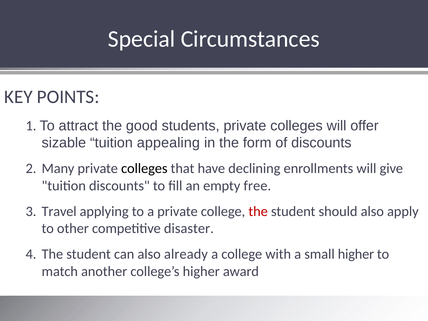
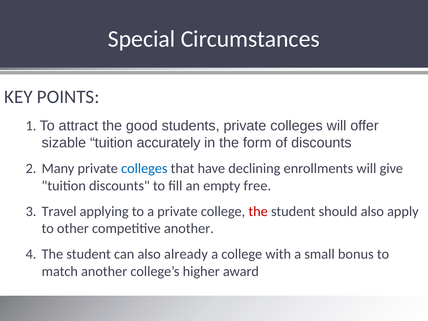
appealing: appealing -> accurately
colleges at (144, 169) colour: black -> blue
competitive disaster: disaster -> another
small higher: higher -> bonus
